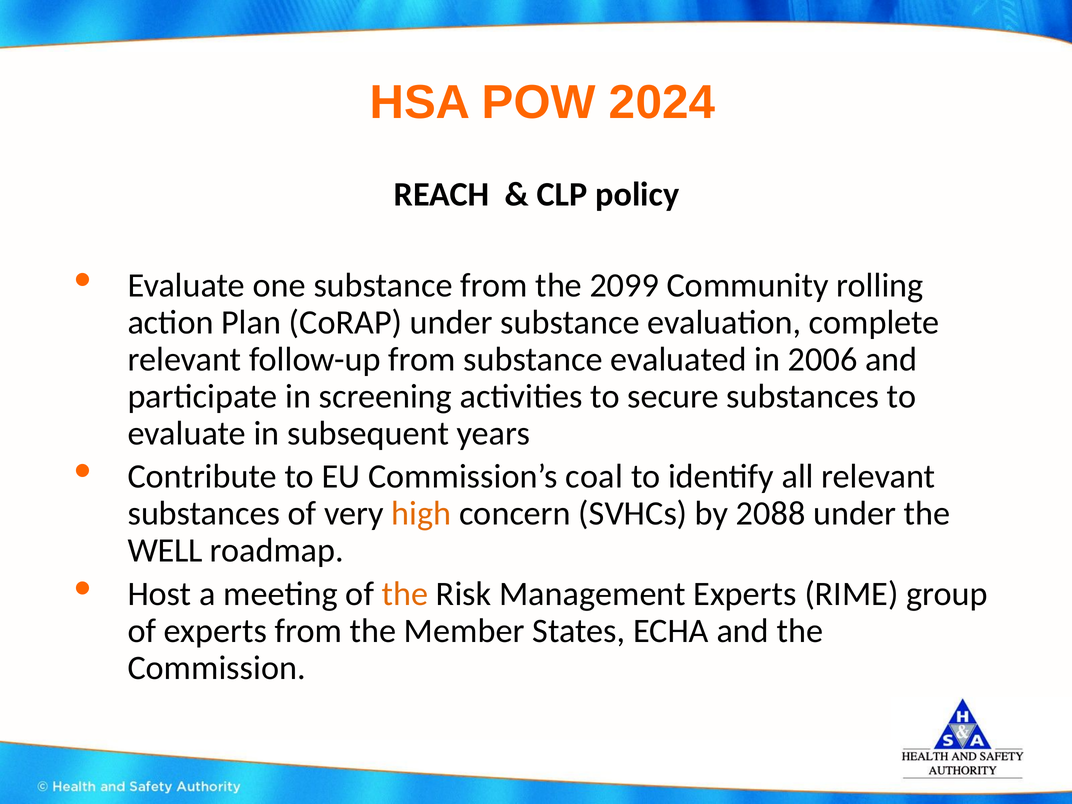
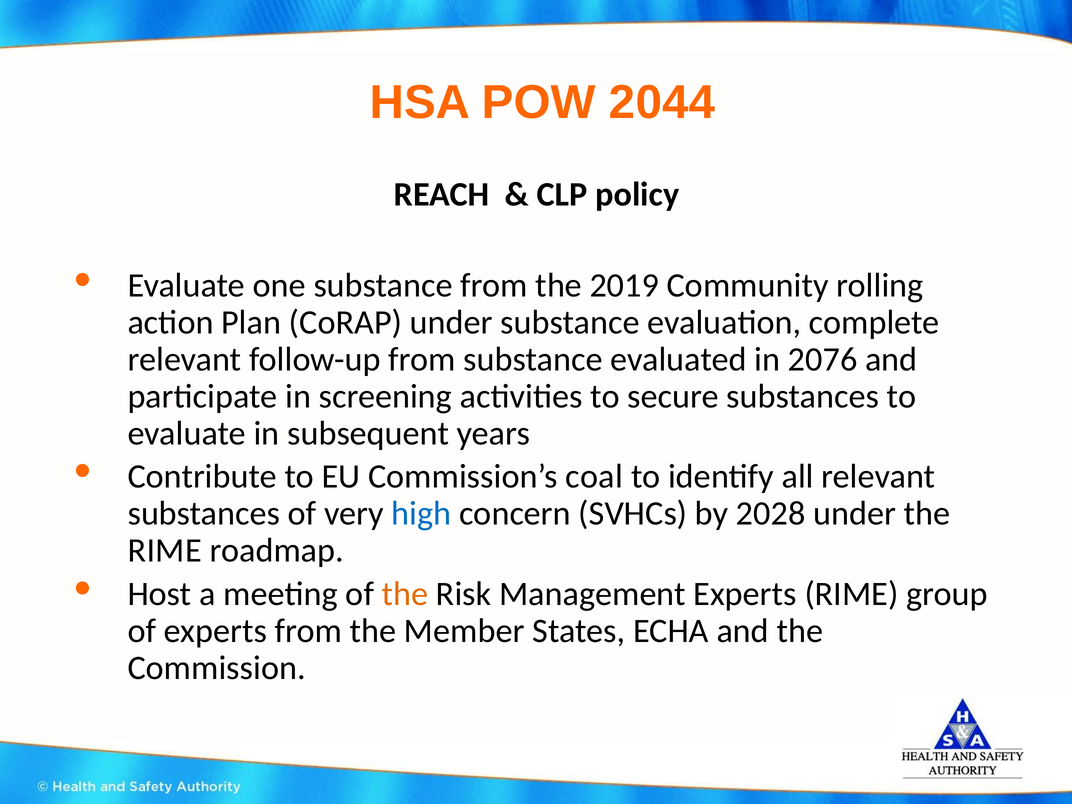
2024: 2024 -> 2044
2099: 2099 -> 2019
2006: 2006 -> 2076
high colour: orange -> blue
2088: 2088 -> 2028
WELL at (165, 551): WELL -> RIME
